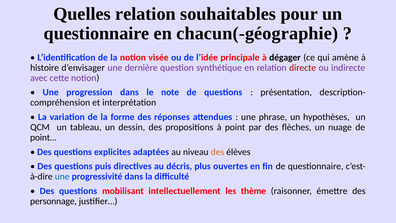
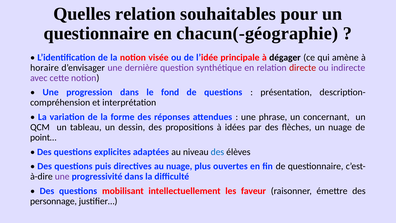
histoire: histoire -> horaire
note: note -> fond
hypothèses: hypothèses -> concernant
point: point -> idées
des at (217, 152) colour: orange -> blue
au décris: décris -> nuage
une at (62, 176) colour: blue -> purple
thème: thème -> faveur
